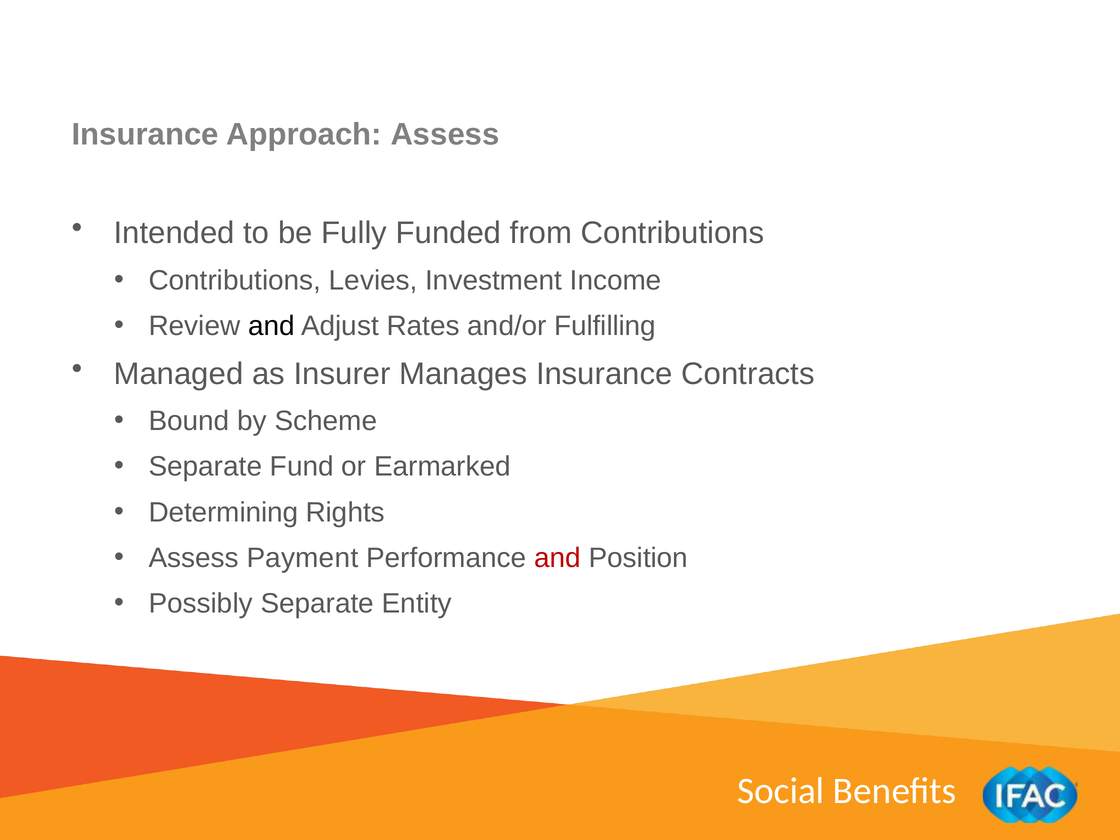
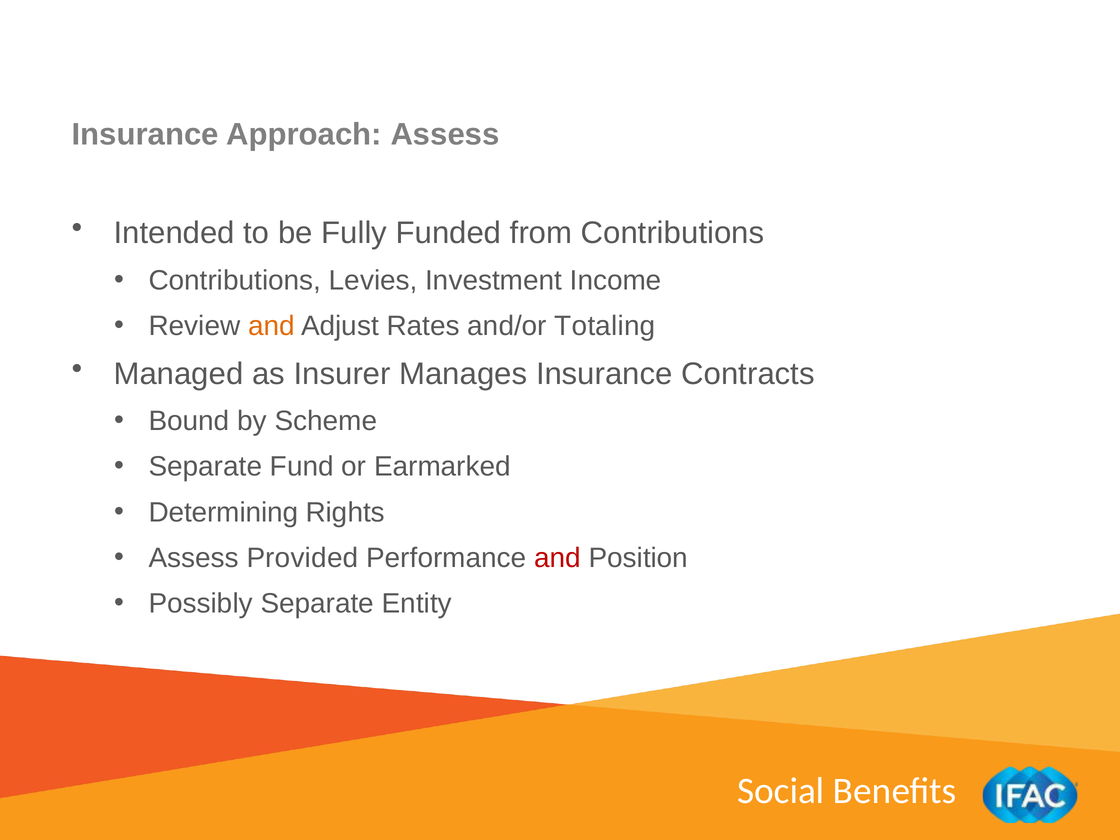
and at (271, 326) colour: black -> orange
Fulfilling: Fulfilling -> Totaling
Payment: Payment -> Provided
